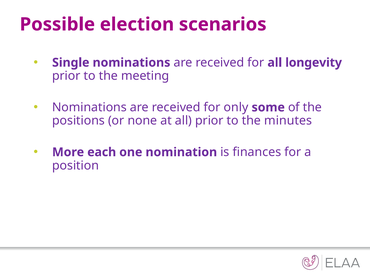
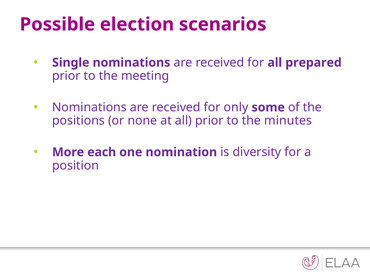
longevity: longevity -> prepared
finances: finances -> diversity
